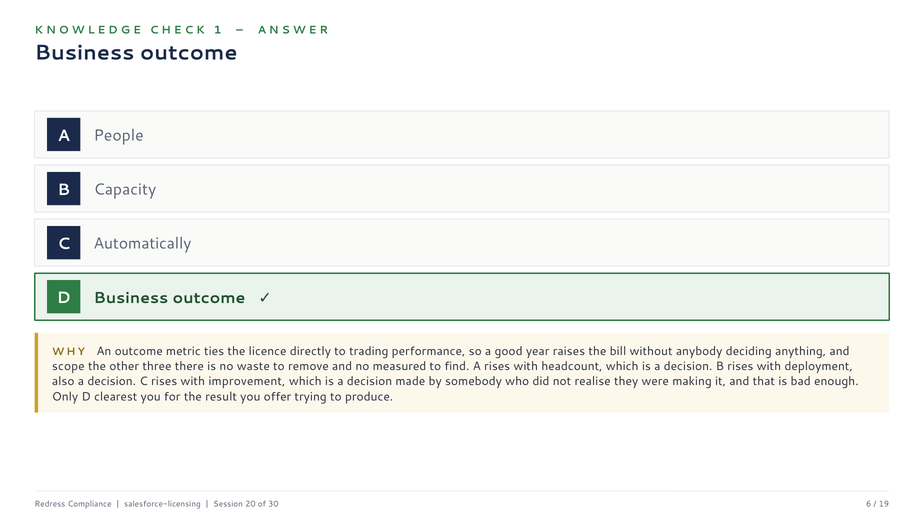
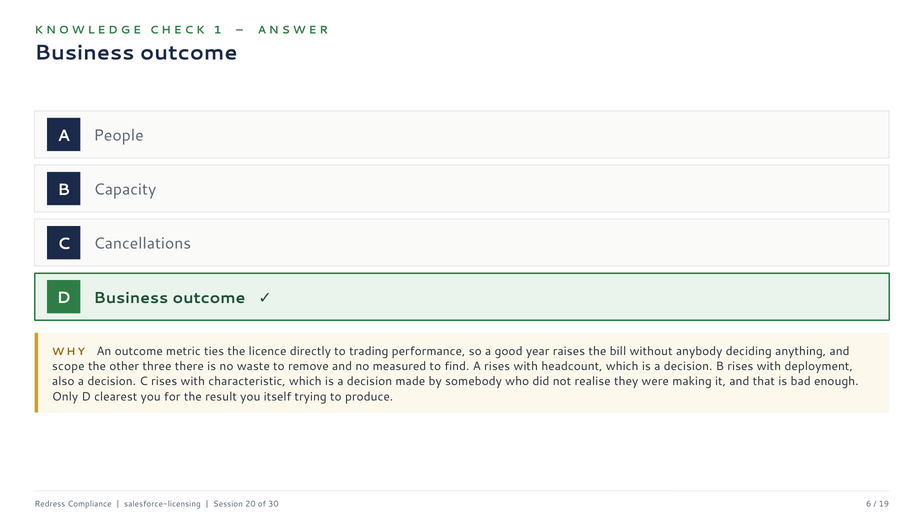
Automatically: Automatically -> Cancellations
improvement: improvement -> characteristic
offer: offer -> itself
